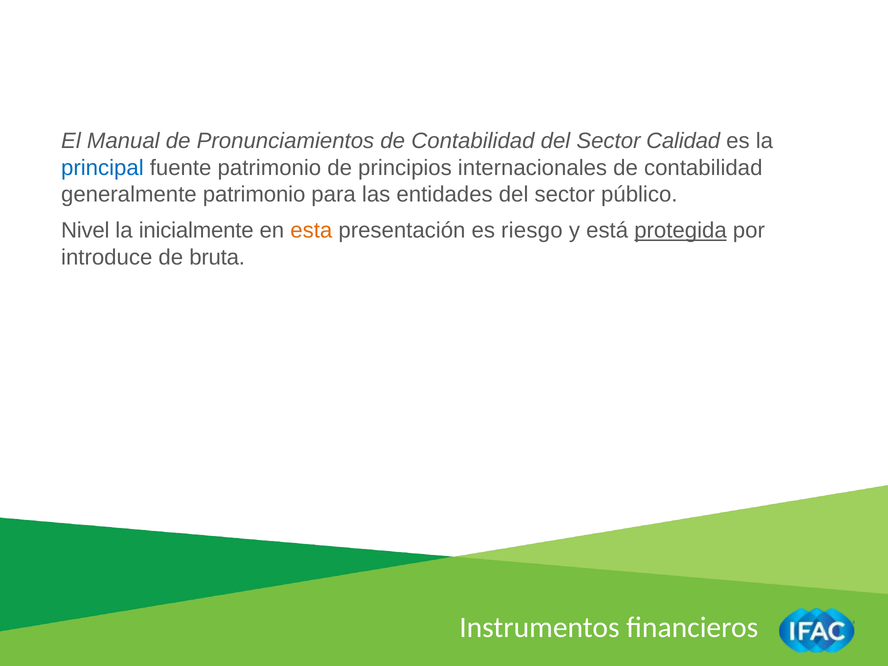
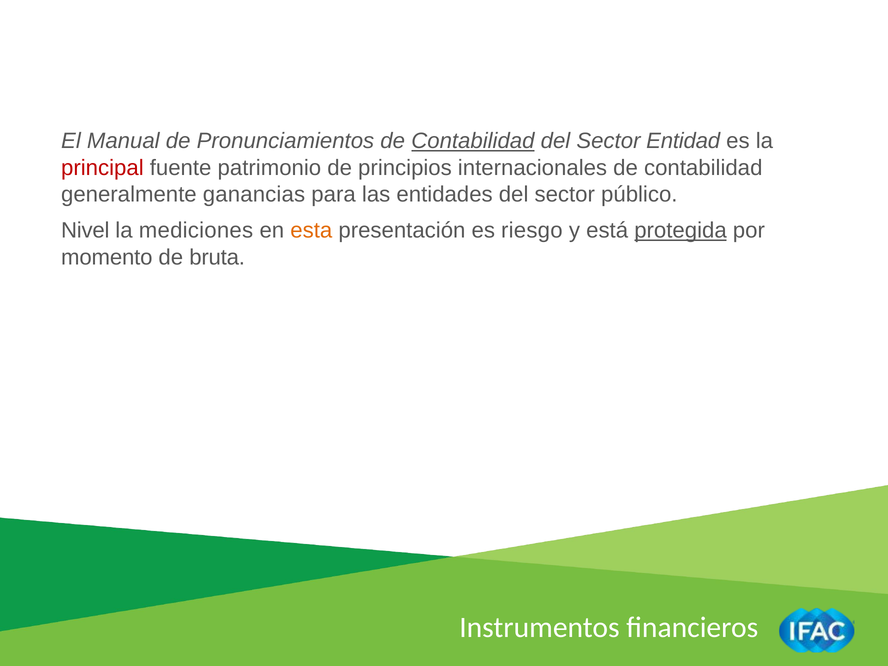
Contabilidad at (473, 141) underline: none -> present
Calidad: Calidad -> Entidad
principal colour: blue -> red
generalmente patrimonio: patrimonio -> ganancias
inicialmente: inicialmente -> mediciones
introduce: introduce -> momento
